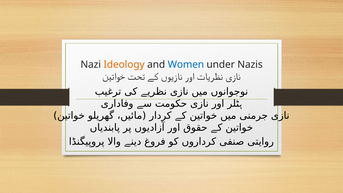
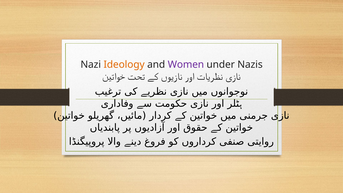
Women colour: blue -> purple
